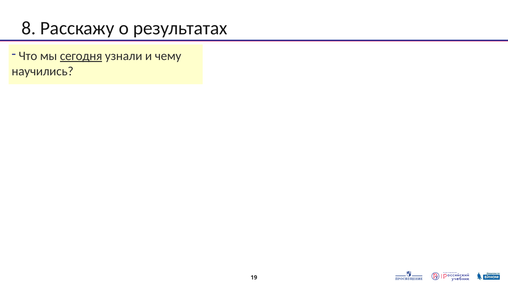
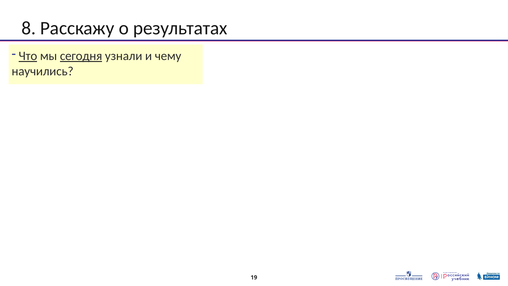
Что underline: none -> present
